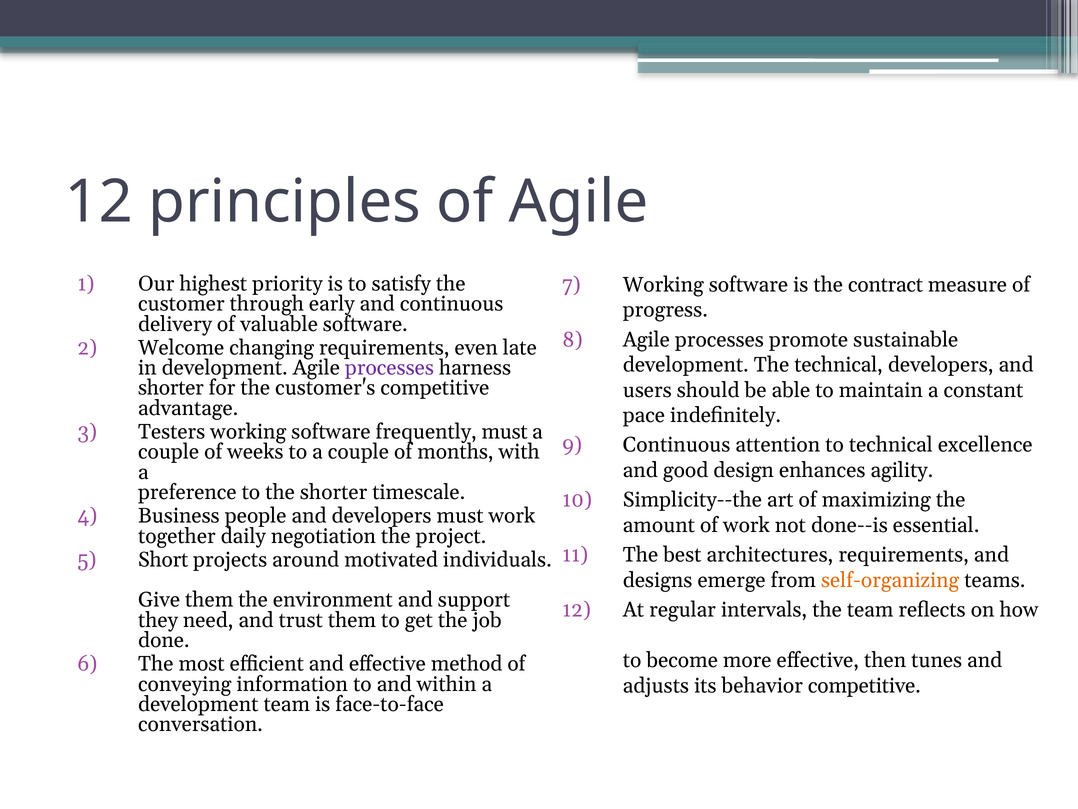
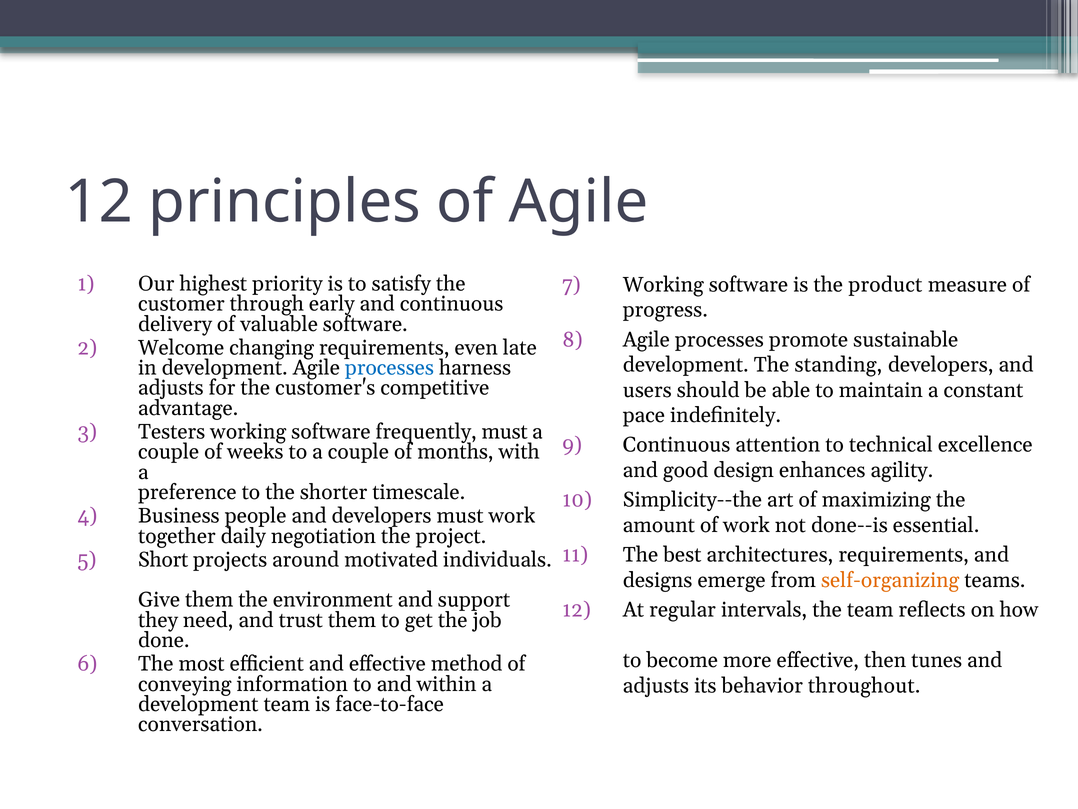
contract: contract -> product
The technical: technical -> standing
processes at (389, 368) colour: purple -> blue
shorter at (171, 388): shorter -> adjusts
behavior competitive: competitive -> throughout
